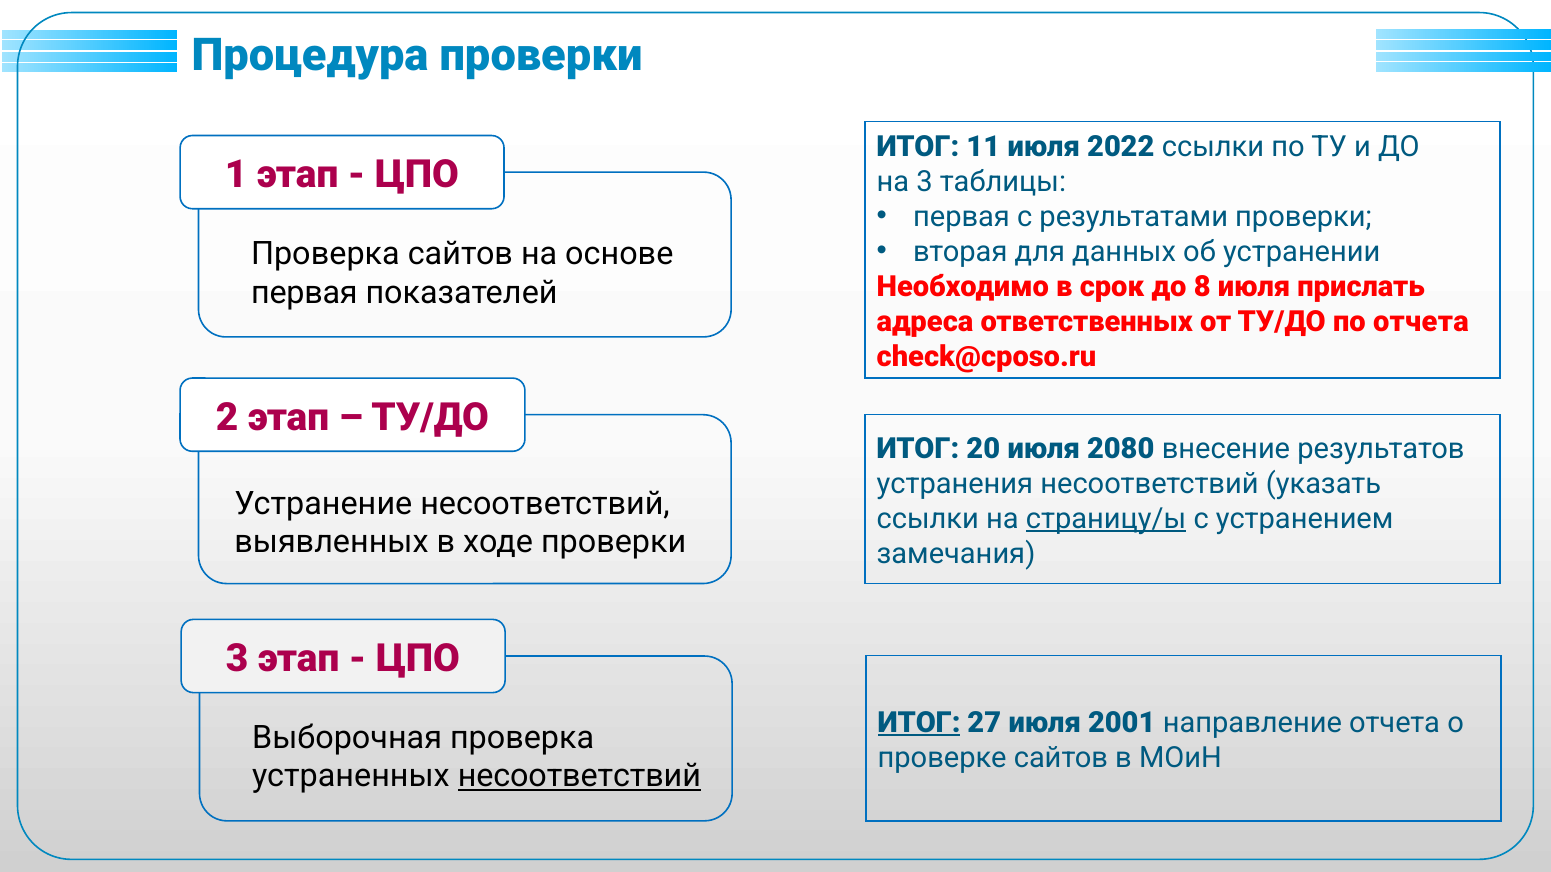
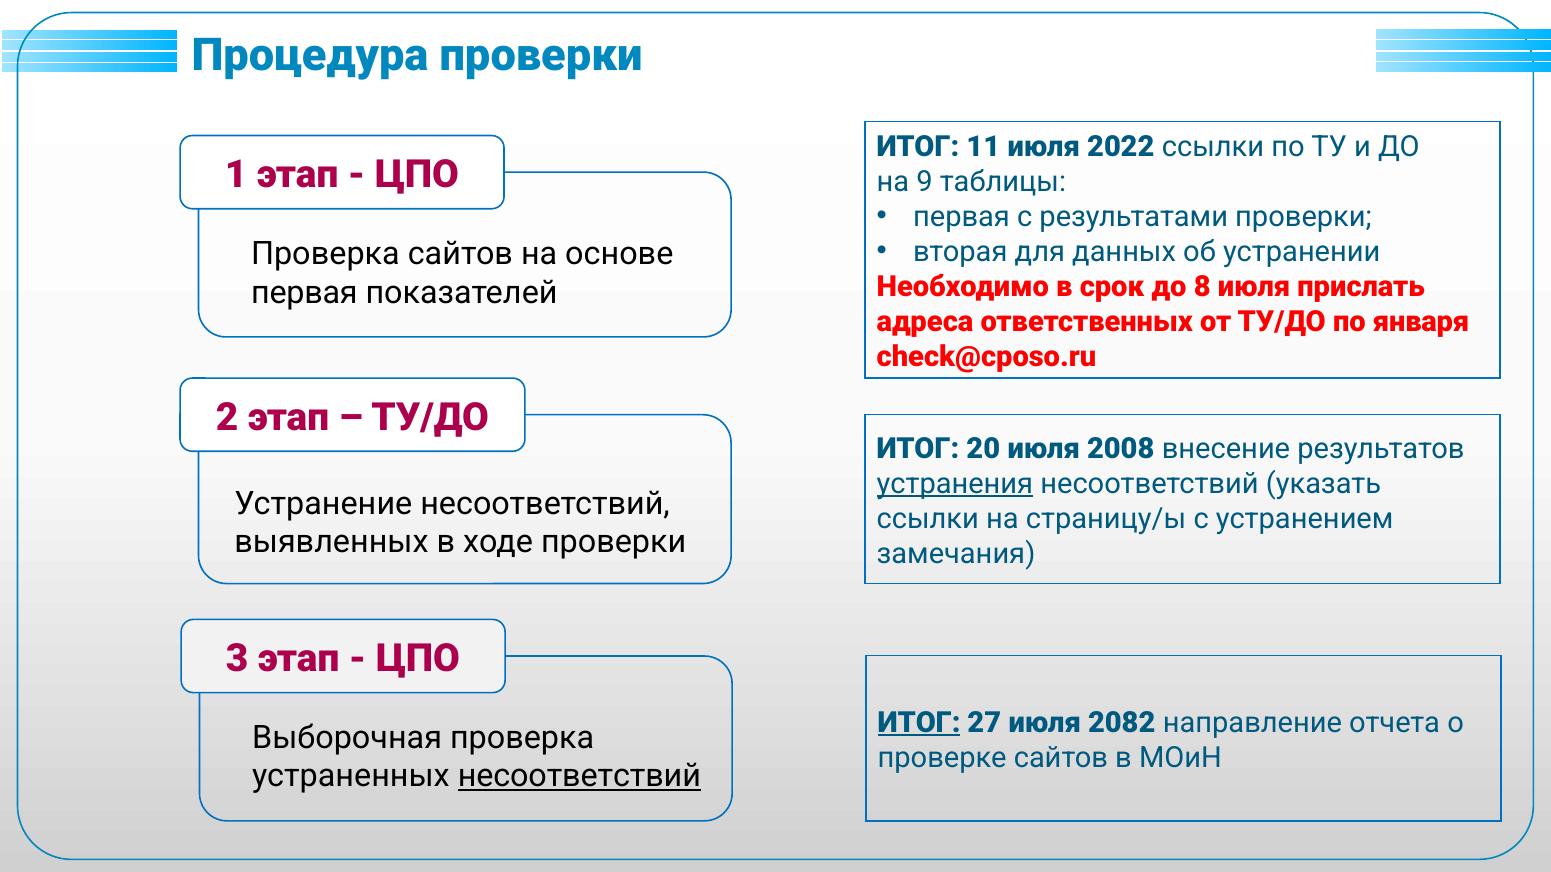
на 3: 3 -> 9
по отчета: отчета -> января
2080: 2080 -> 2008
устранения underline: none -> present
страницу/ы underline: present -> none
2001: 2001 -> 2082
